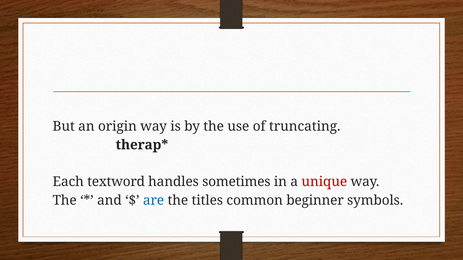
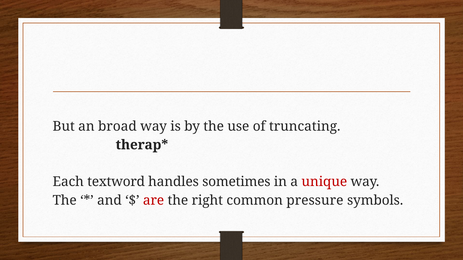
origin: origin -> broad
are colour: blue -> red
titles: titles -> right
beginner: beginner -> pressure
